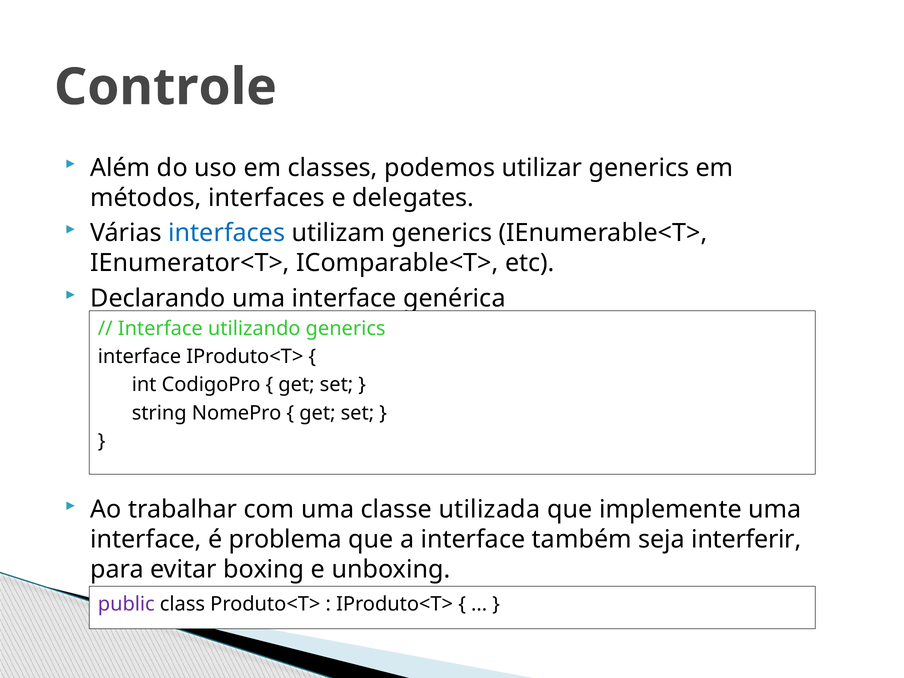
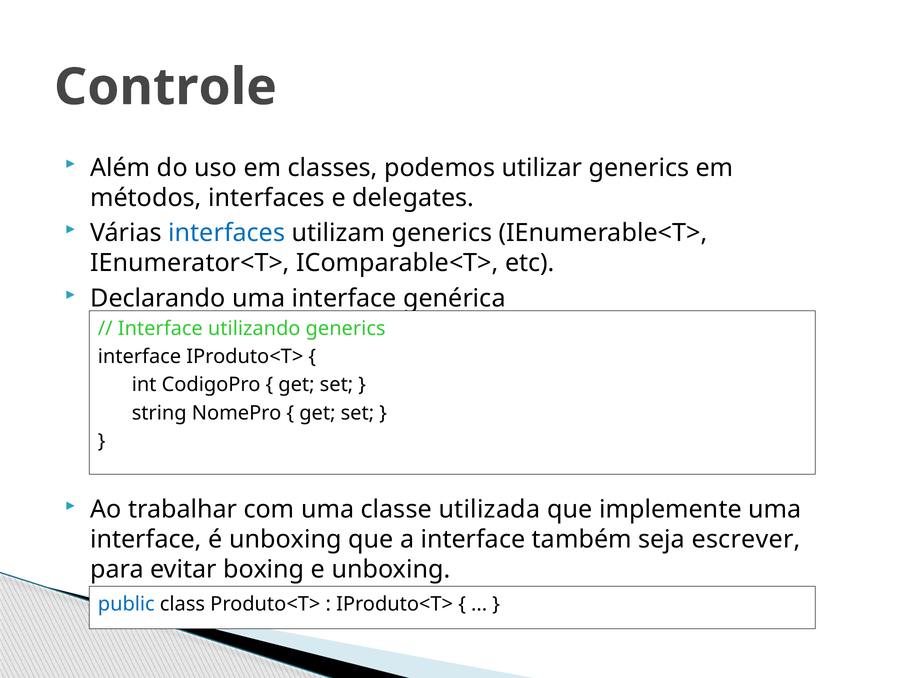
é problema: problema -> unboxing
interferir: interferir -> escrever
public colour: purple -> blue
